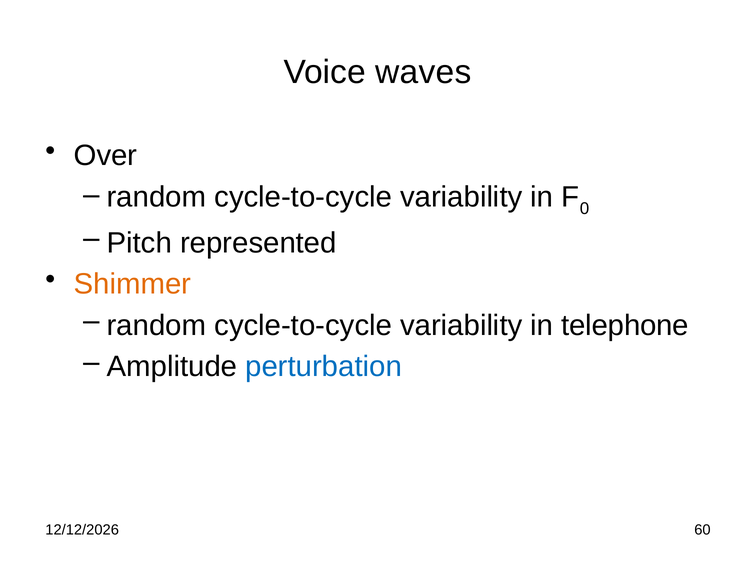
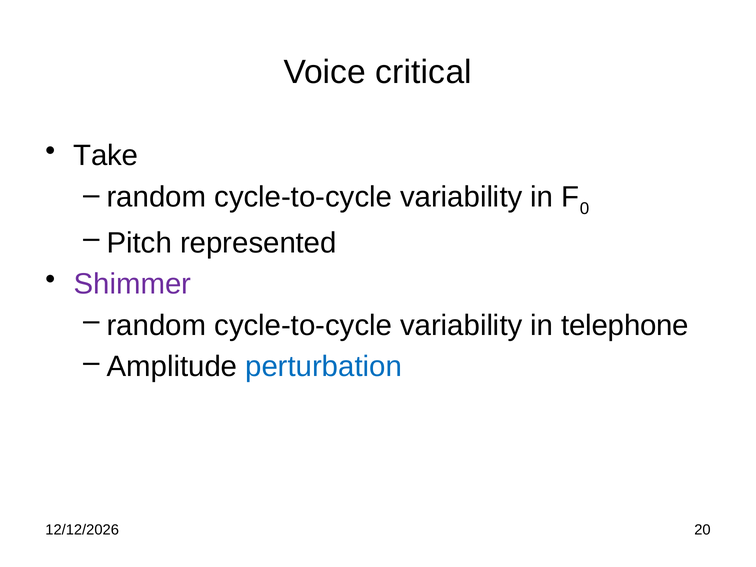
waves: waves -> critical
Over: Over -> Take
Shimmer colour: orange -> purple
60: 60 -> 20
